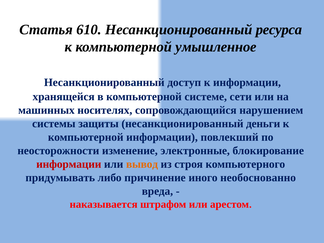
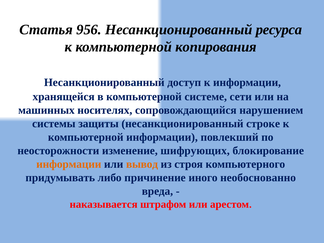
610: 610 -> 956
умышленное: умышленное -> копирования
деньги: деньги -> строке
электронные: электронные -> шифрующих
информации at (69, 164) colour: red -> orange
